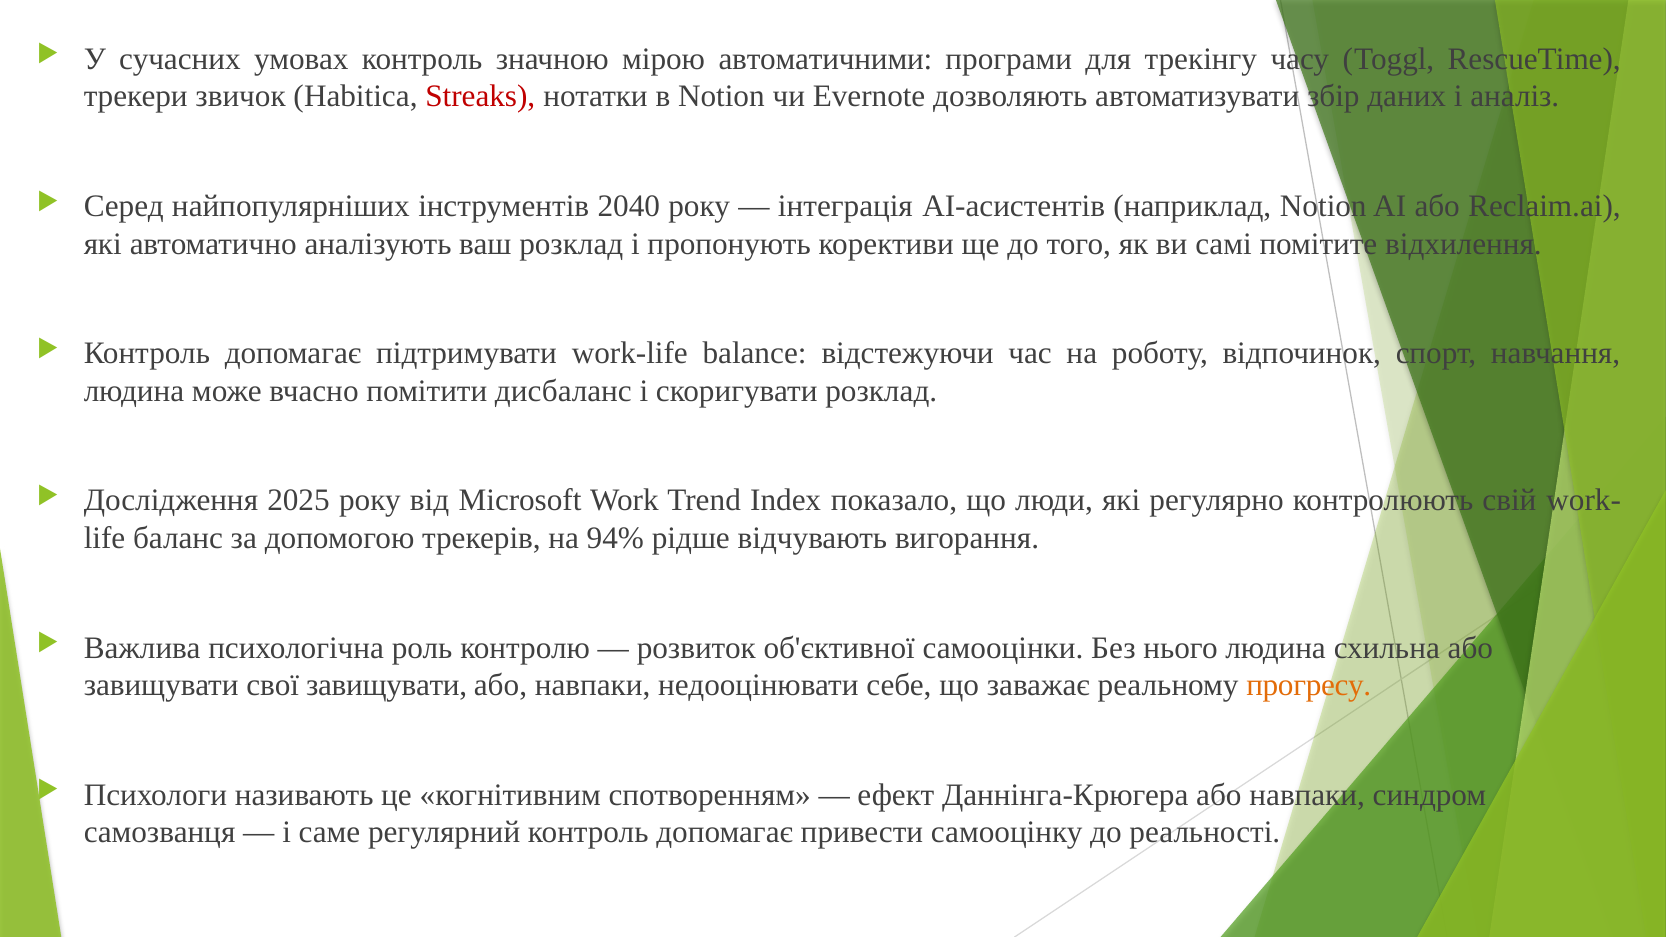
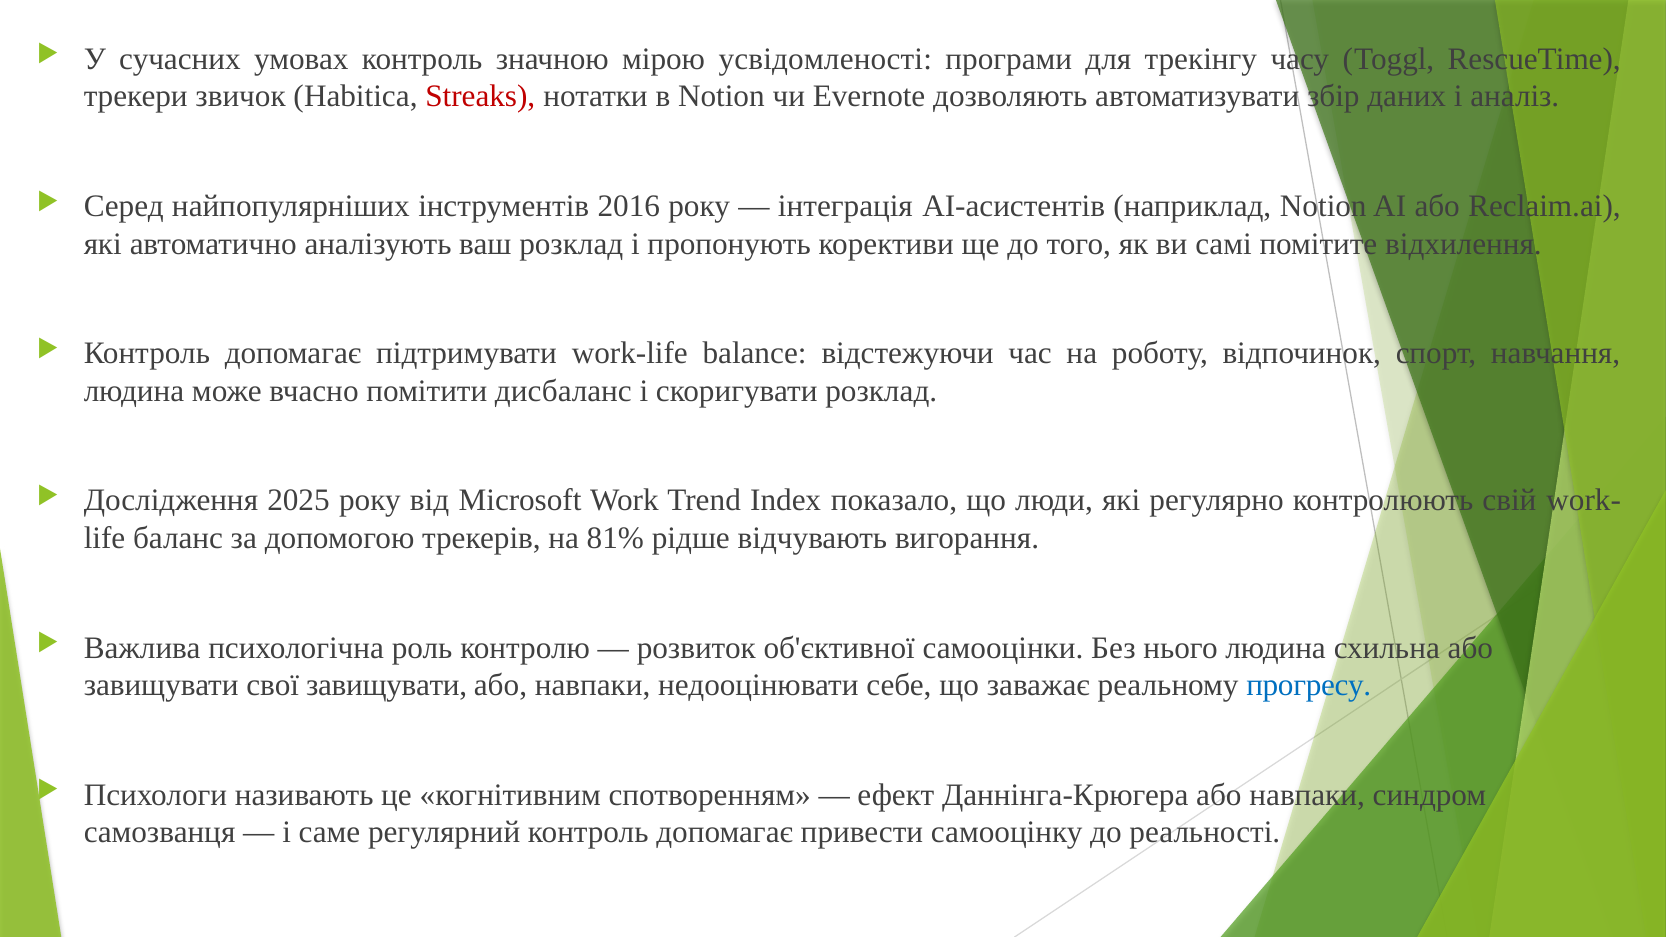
автоматичними: автоматичними -> усвідомленості
2040: 2040 -> 2016
94%: 94% -> 81%
прогресу colour: orange -> blue
